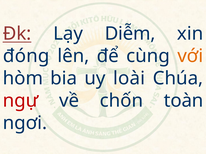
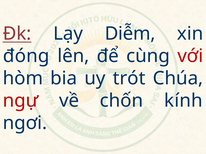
với colour: orange -> red
loài: loài -> trót
toàn: toàn -> kính
